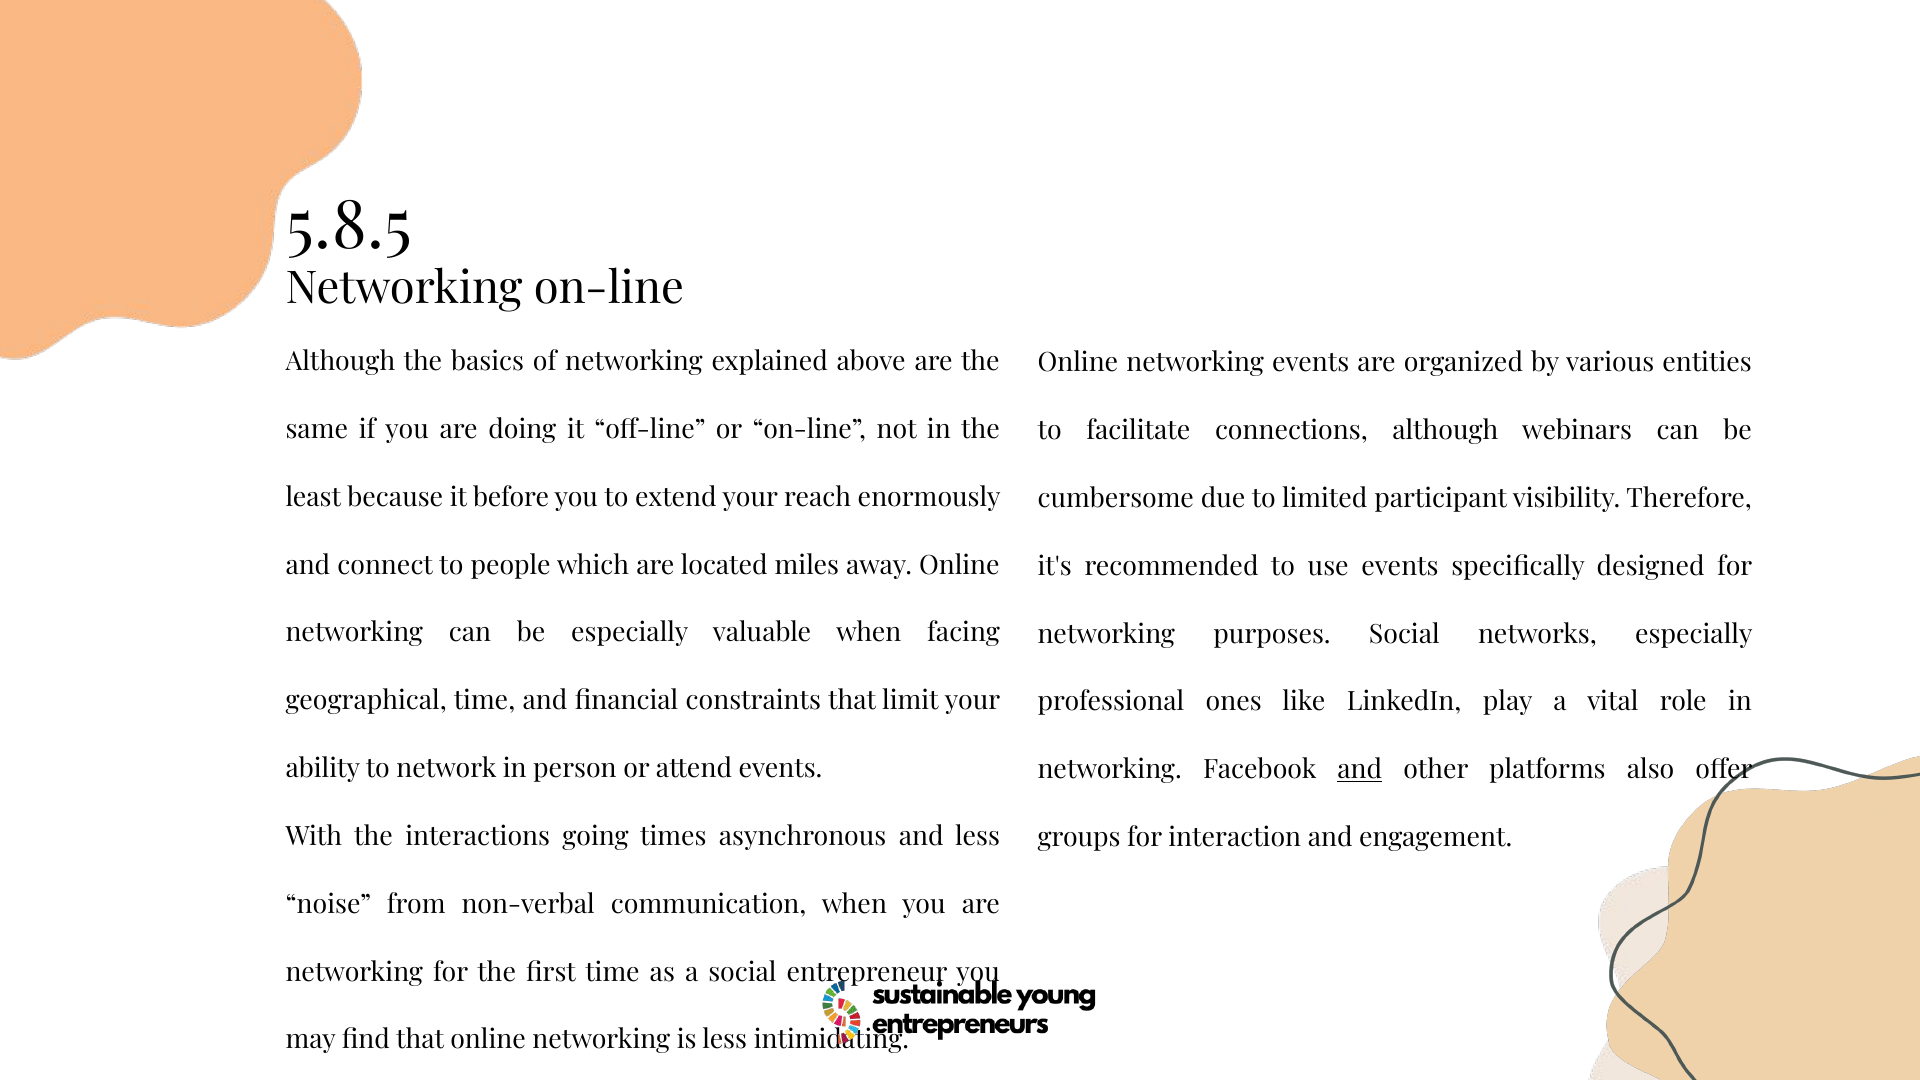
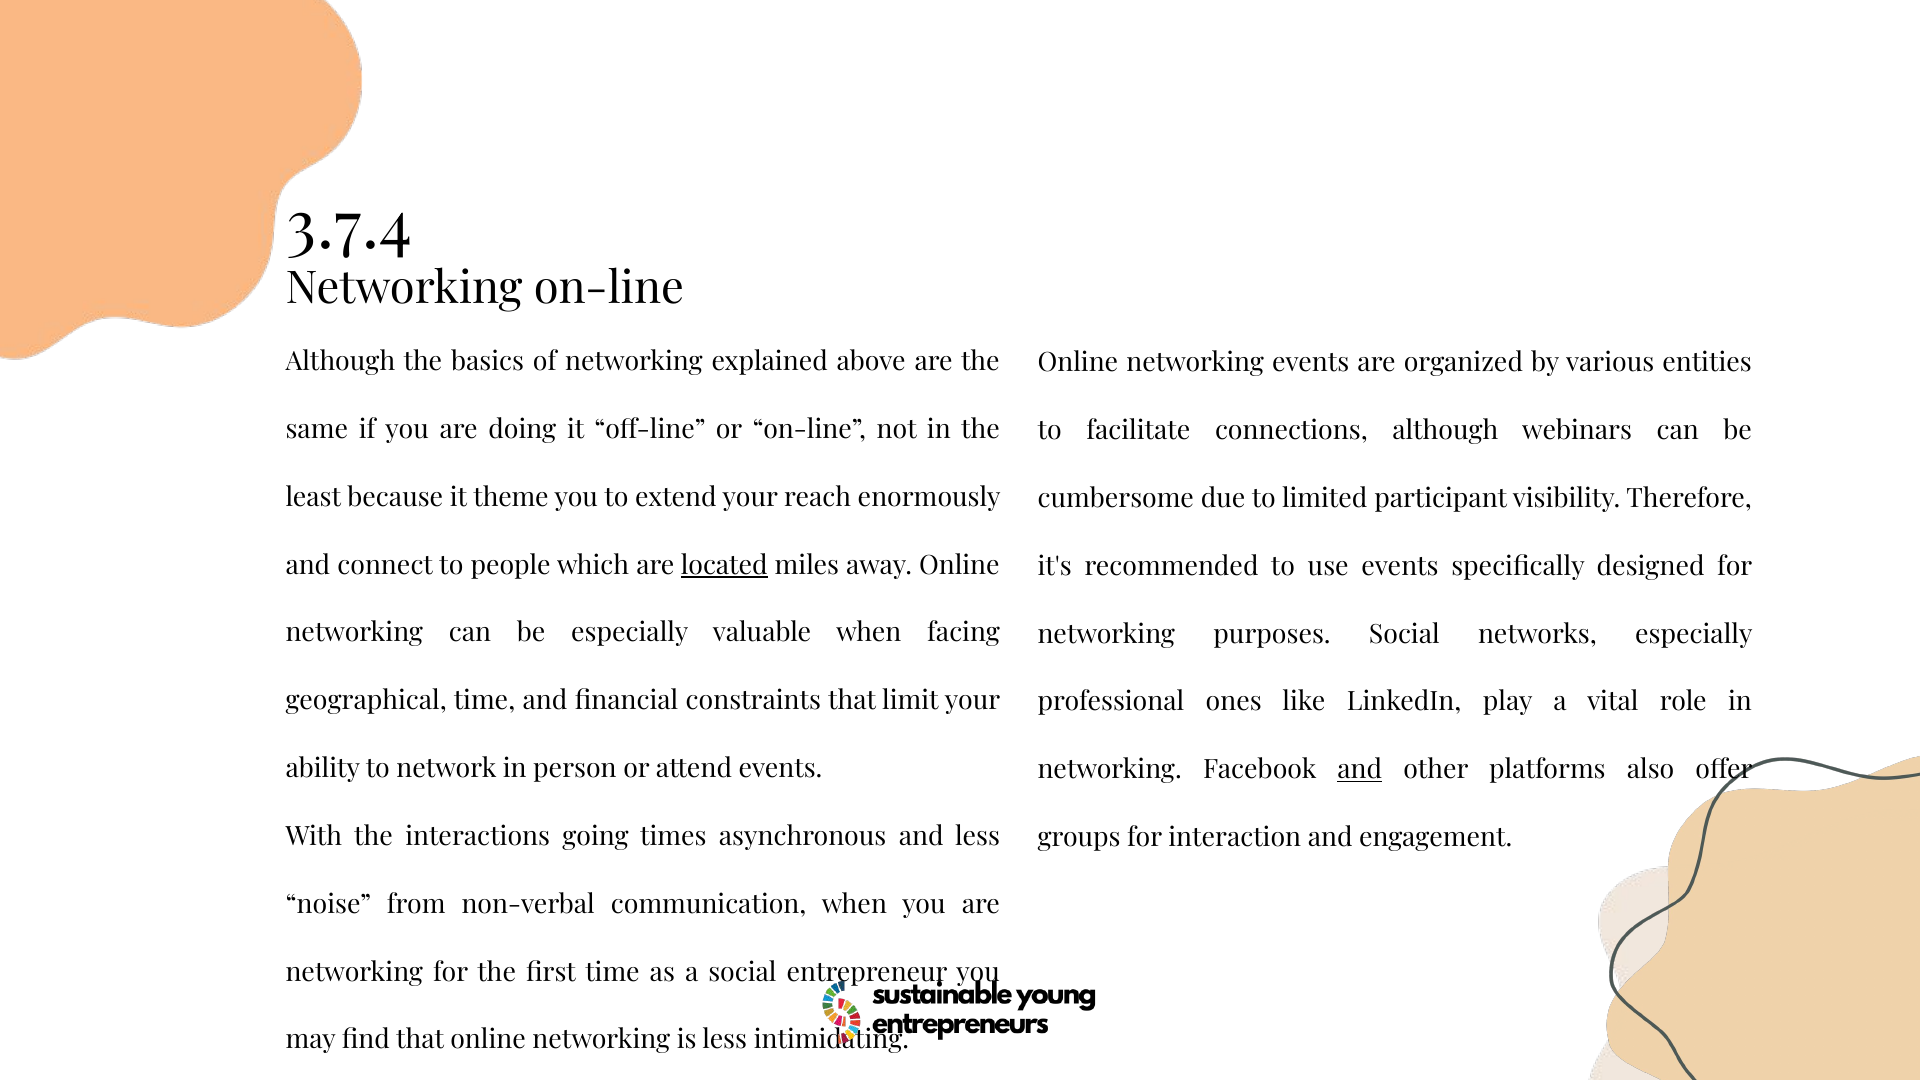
5.8.5: 5.8.5 -> 3.7.4
before: before -> theme
located underline: none -> present
